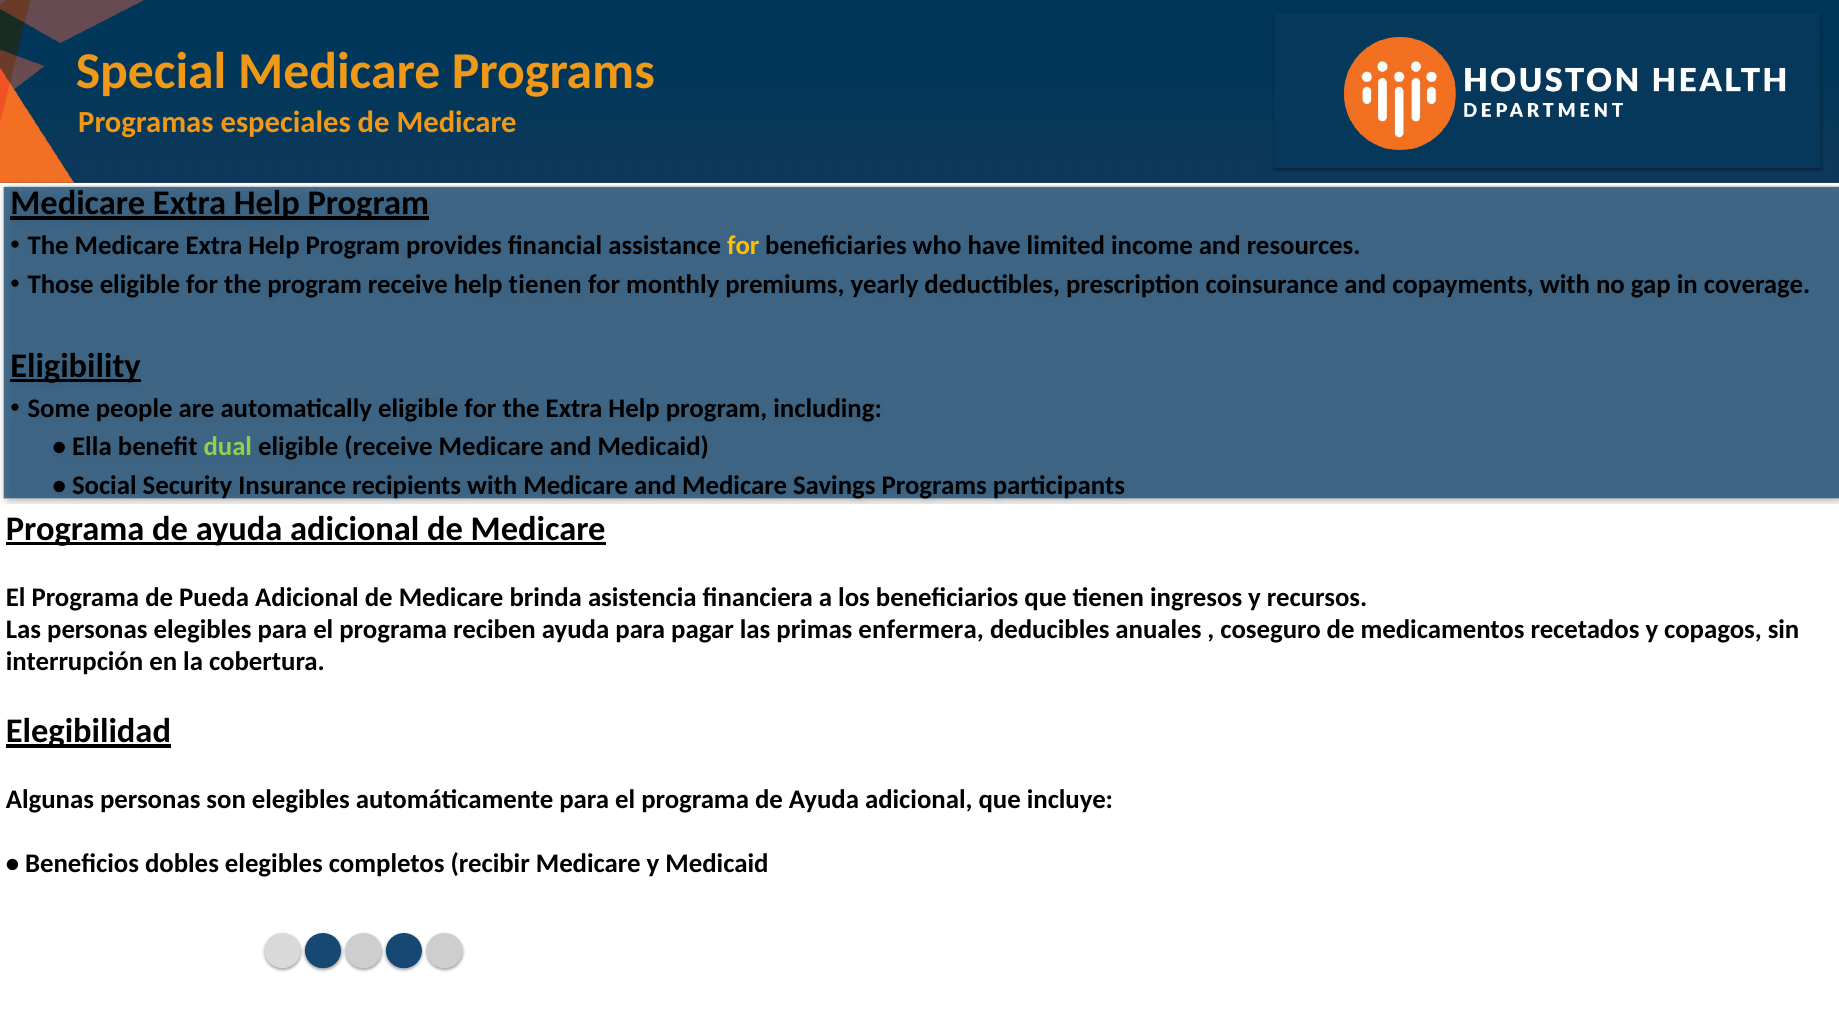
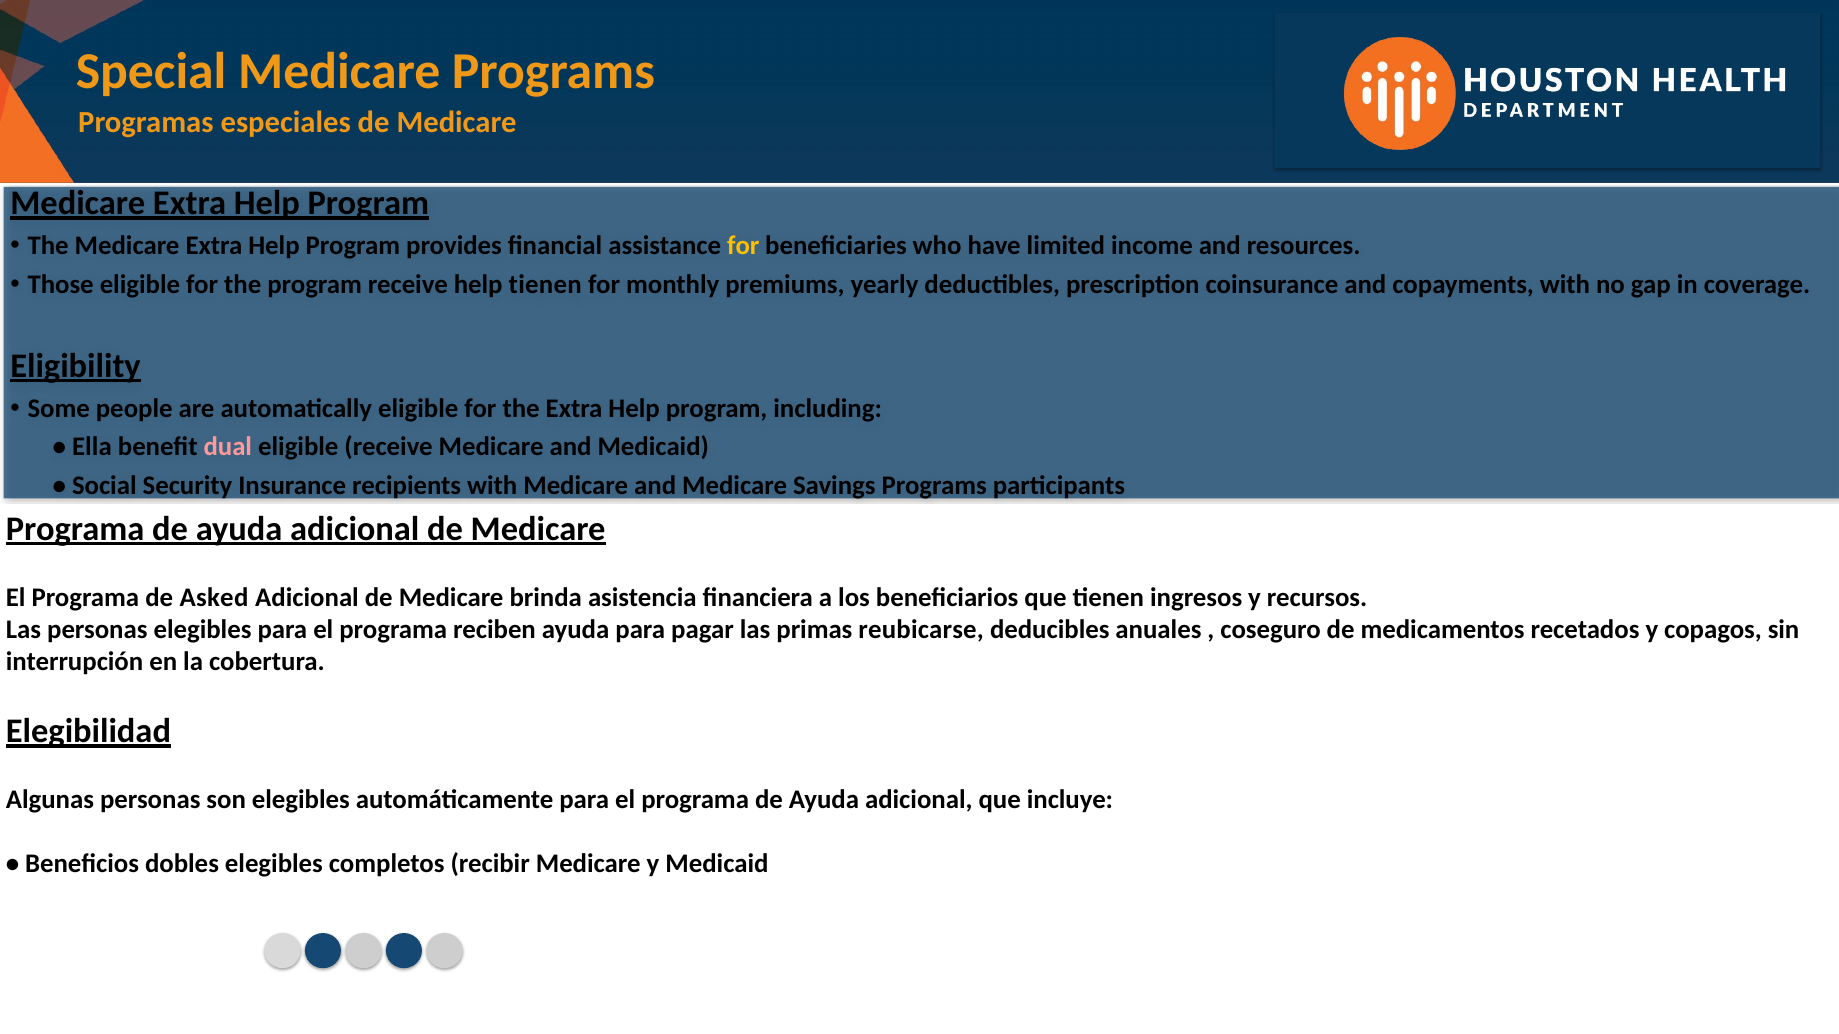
dual colour: light green -> pink
Pueda: Pueda -> Asked
enfermera: enfermera -> reubicarse
